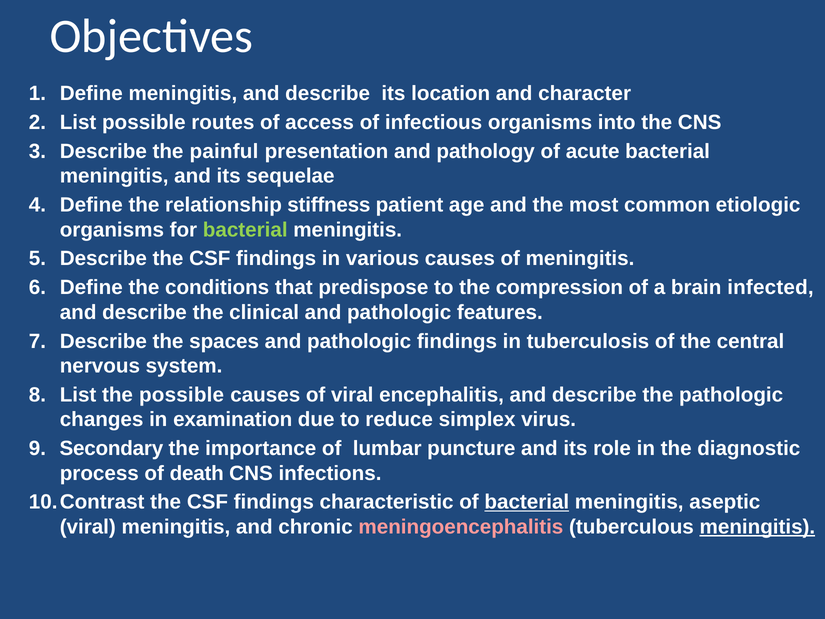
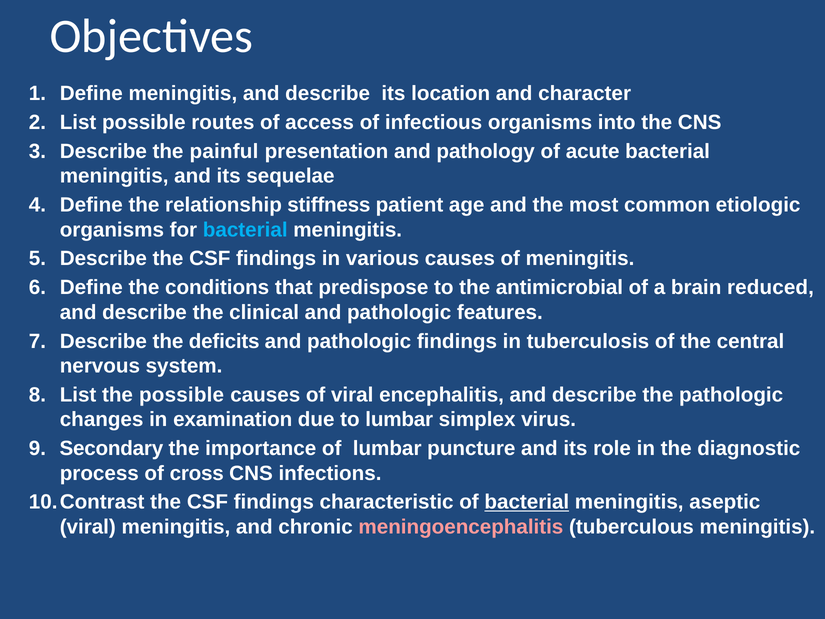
bacterial at (245, 230) colour: light green -> light blue
compression: compression -> antimicrobial
infected: infected -> reduced
spaces: spaces -> deficits
to reduce: reduce -> lumbar
death: death -> cross
meningitis at (757, 527) underline: present -> none
